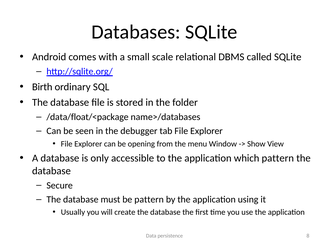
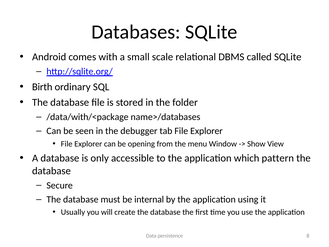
/data/float/<package: /data/float/<package -> /data/with/<package
be pattern: pattern -> internal
